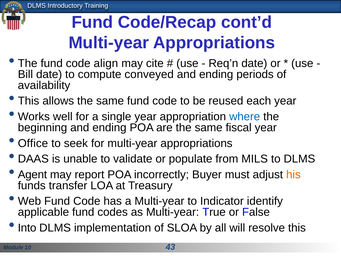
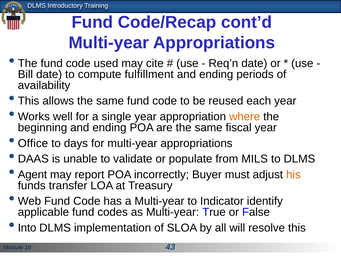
align: align -> used
conveyed: conveyed -> fulfillment
where colour: blue -> orange
seek: seek -> days
